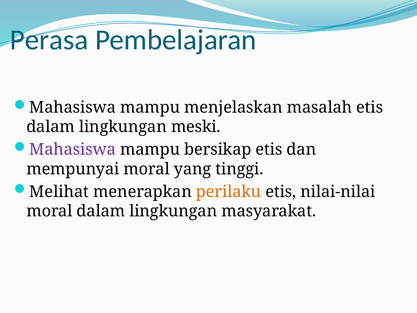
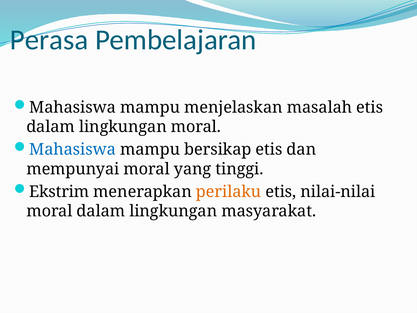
lingkungan meski: meski -> moral
Mahasiswa at (73, 149) colour: purple -> blue
Melihat: Melihat -> Ekstrim
